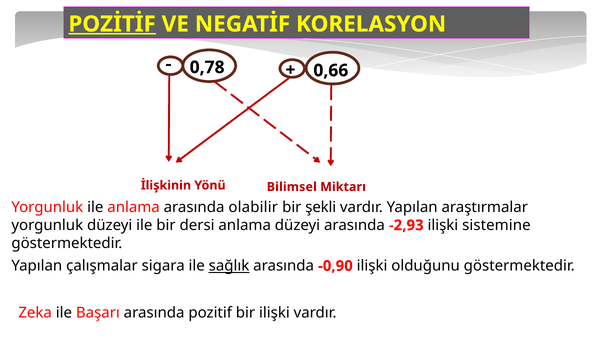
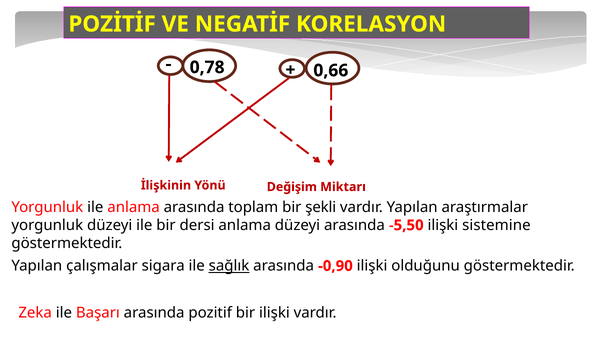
POZİTİF underline: present -> none
Bilimsel: Bilimsel -> Değişim
olabilir: olabilir -> toplam
-2,93: -2,93 -> -5,50
